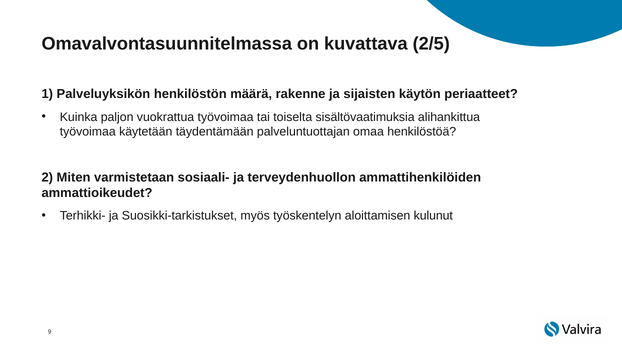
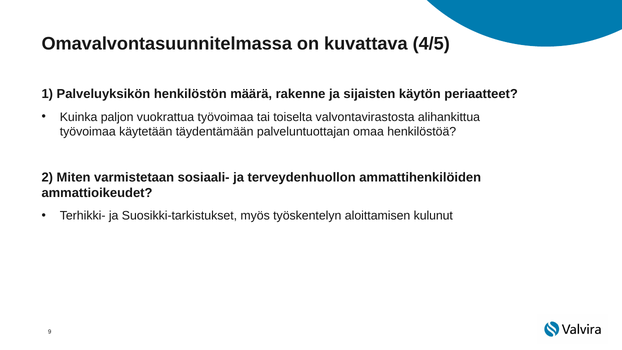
2/5: 2/5 -> 4/5
sisältövaatimuksia: sisältövaatimuksia -> valvontavirastosta
